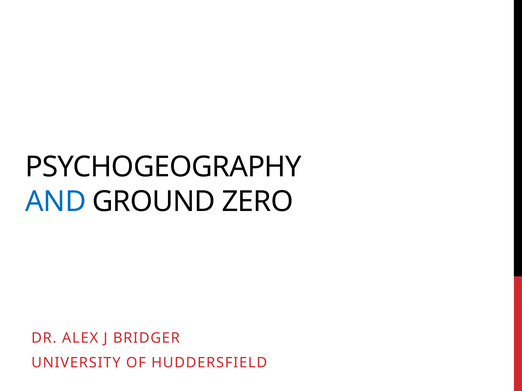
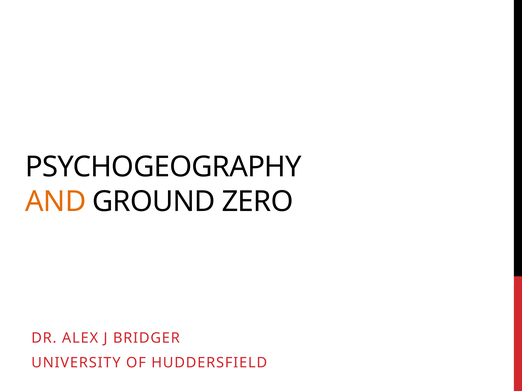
AND colour: blue -> orange
